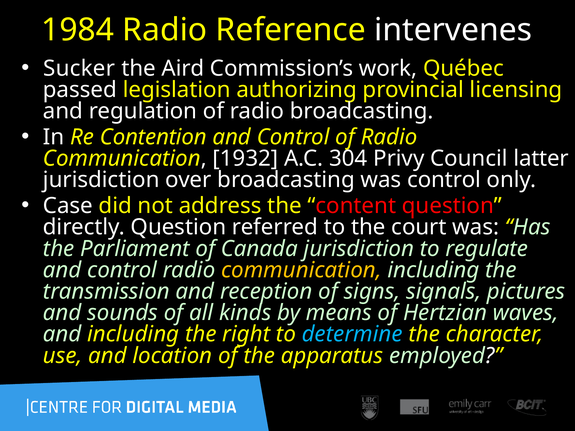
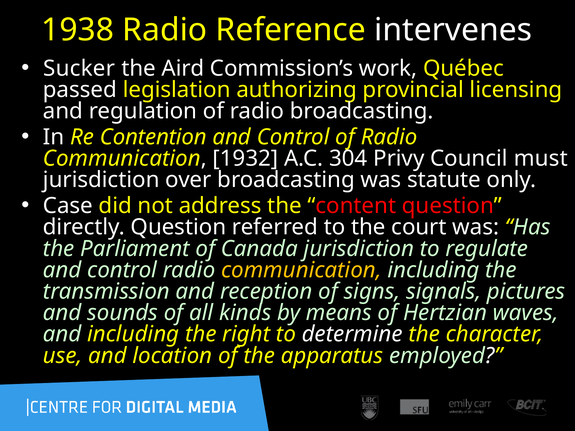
1984: 1984 -> 1938
latter: latter -> must
was control: control -> statute
determine colour: light blue -> white
